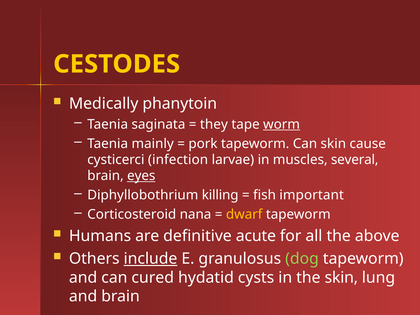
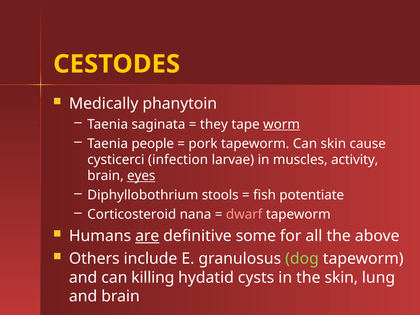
mainly: mainly -> people
several: several -> activity
killing: killing -> stools
important: important -> potentiate
dwarf colour: yellow -> pink
are underline: none -> present
acute: acute -> some
include underline: present -> none
cured: cured -> killing
